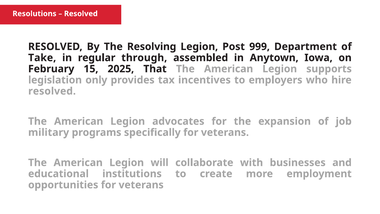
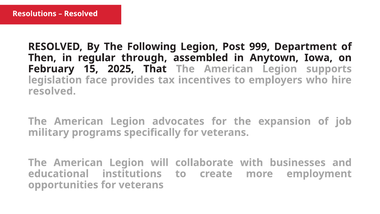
Resolving: Resolving -> Following
Take: Take -> Then
only: only -> face
